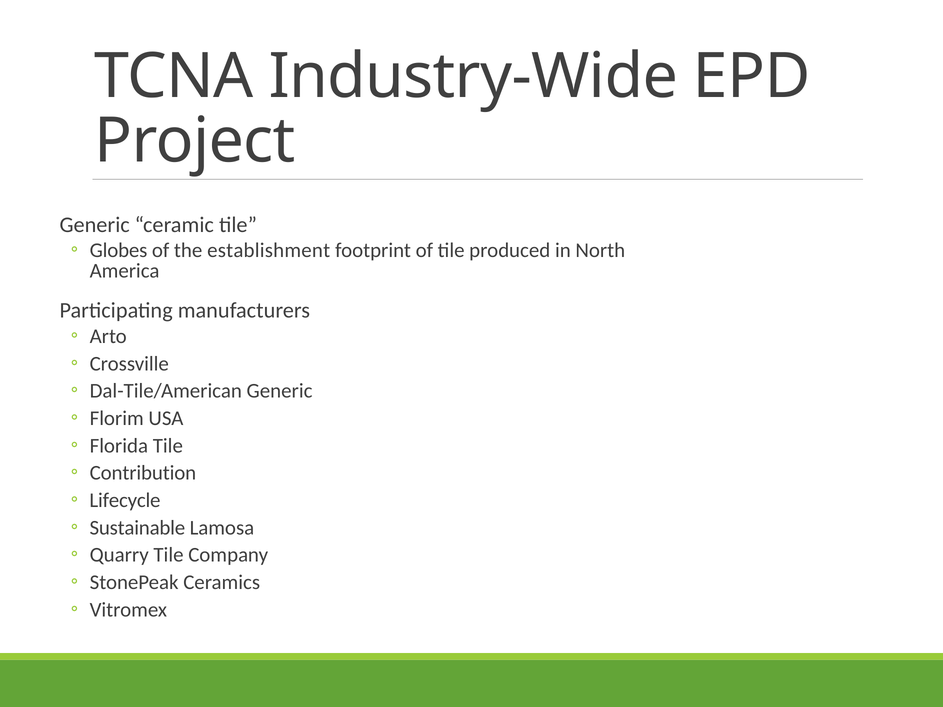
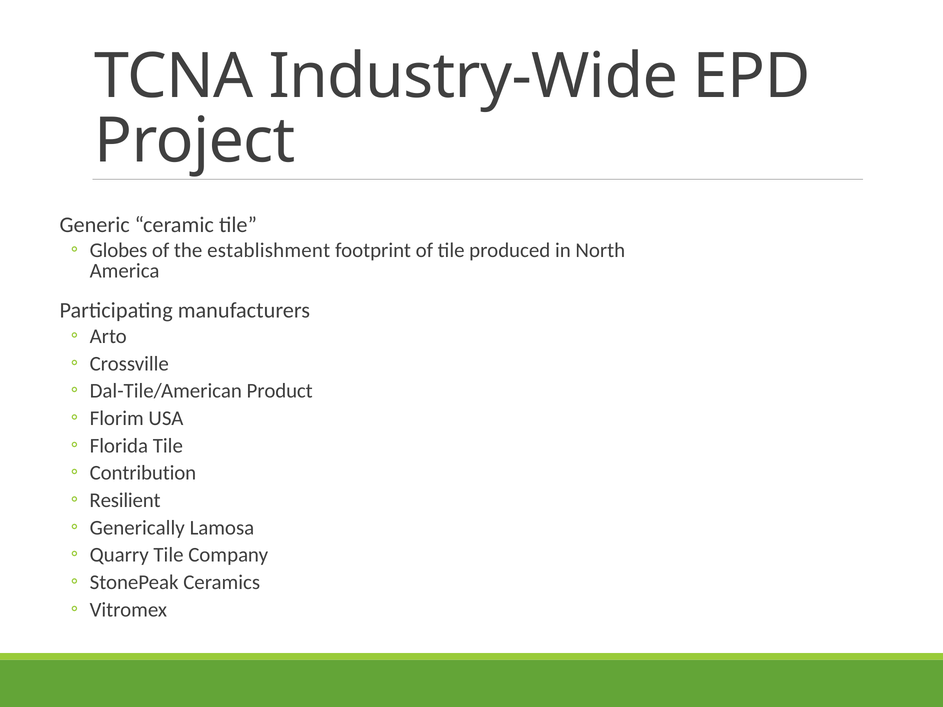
Dal-Tile/American Generic: Generic -> Product
Lifecycle: Lifecycle -> Resilient
Sustainable: Sustainable -> Generically
